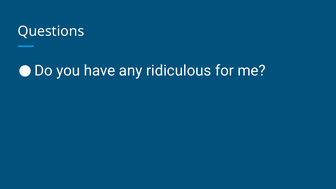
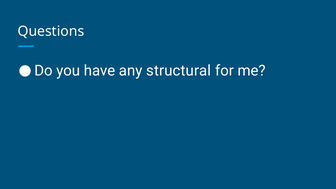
ridiculous: ridiculous -> structural
